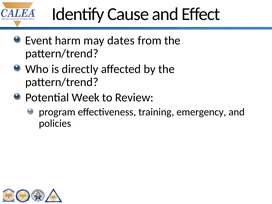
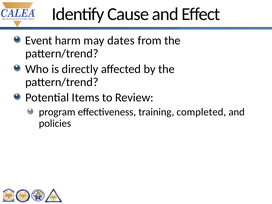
Week: Week -> Items
emergency: emergency -> completed
